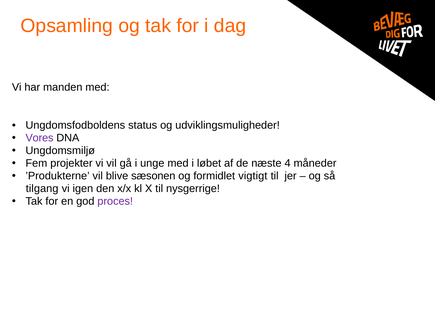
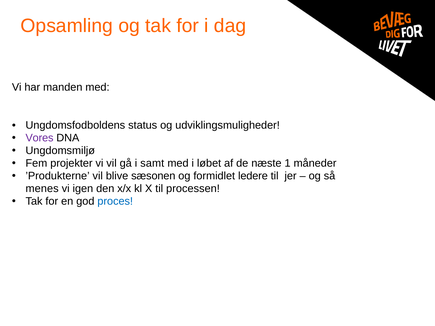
unge: unge -> samt
4: 4 -> 1
vigtigt: vigtigt -> ledere
tilgang: tilgang -> menes
nysgerrige: nysgerrige -> processen
proces colour: purple -> blue
